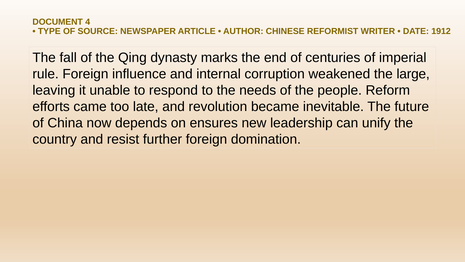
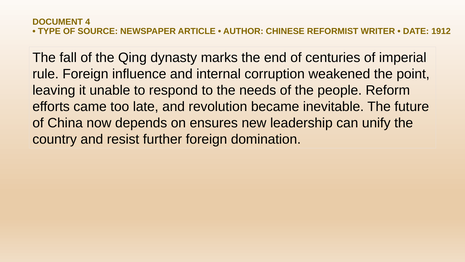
large: large -> point
